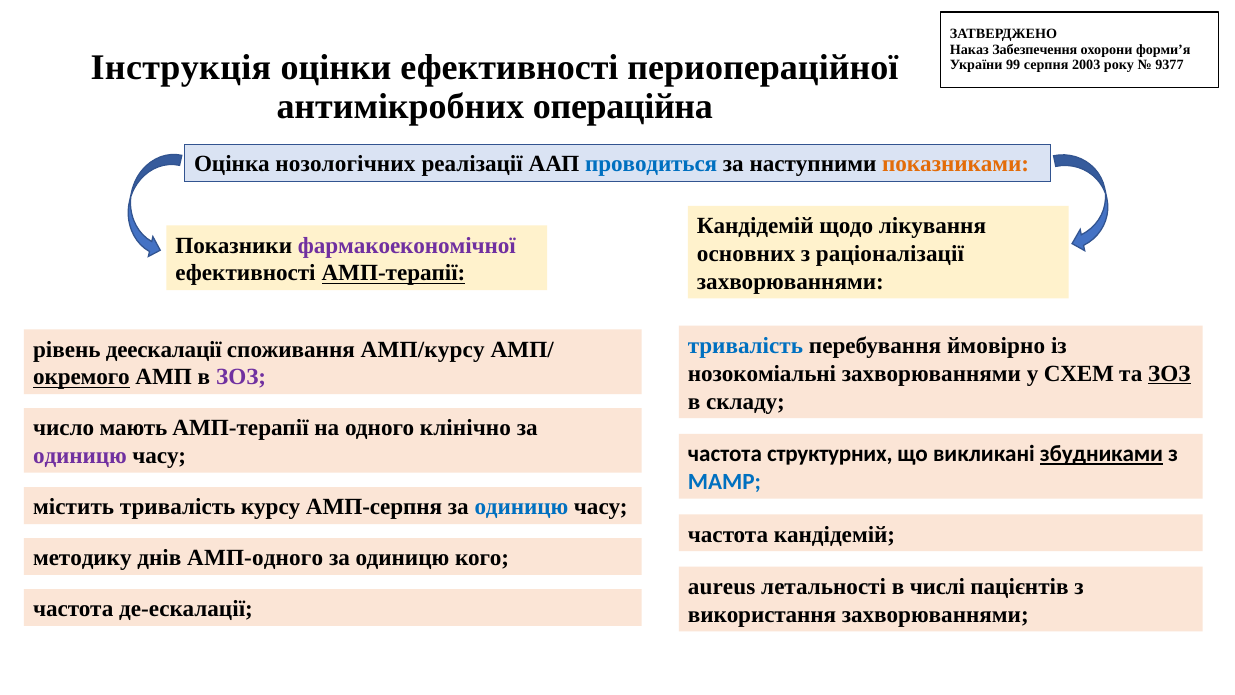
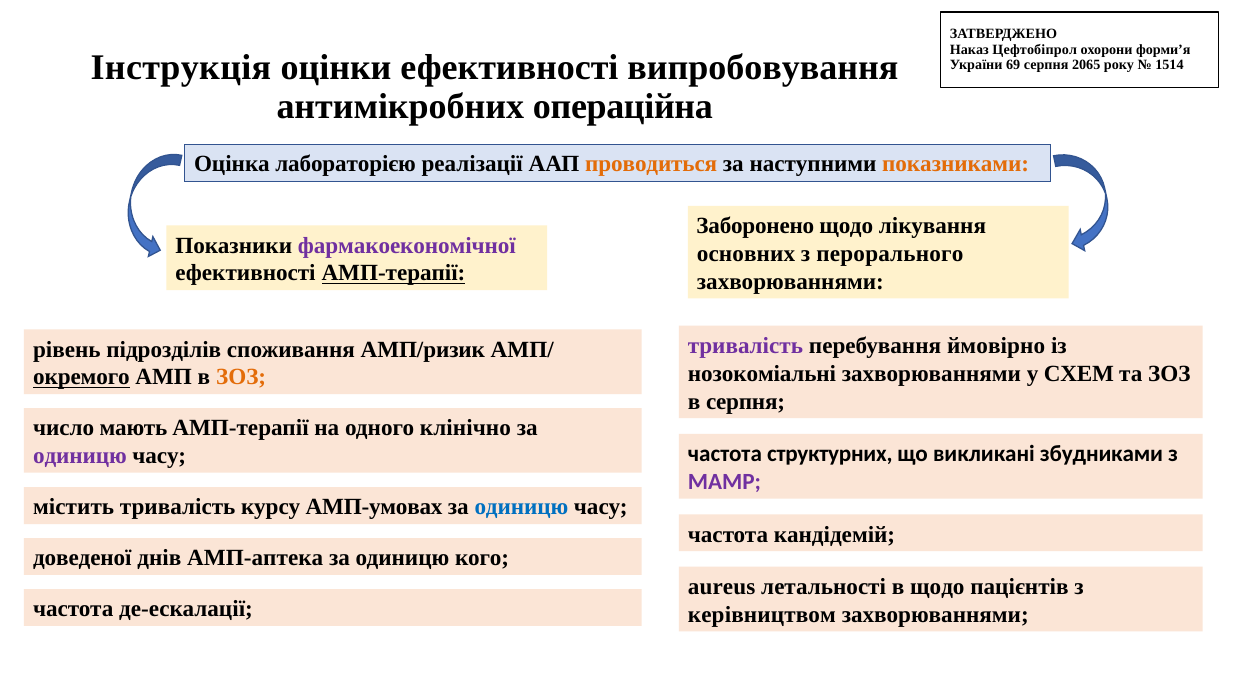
Забезпечення: Забезпечення -> Цефтобіпрол
периопераційної: периопераційної -> випробовування
99: 99 -> 69
2003: 2003 -> 2065
9377: 9377 -> 1514
нозологічних: нозологічних -> лабораторією
проводиться colour: blue -> orange
Кандідемій at (755, 226): Кандідемій -> Заборонено
раціоналізації: раціоналізації -> перорального
тривалість at (746, 346) colour: blue -> purple
деескалації: деескалації -> підрозділів
АМП/курсу: АМП/курсу -> АМП/ризик
ЗОЗ at (1169, 373) underline: present -> none
ЗОЗ at (241, 377) colour: purple -> orange
в складу: складу -> серпня
збудниками underline: present -> none
МАМР colour: blue -> purple
АМП-серпня: АМП-серпня -> АМП-умовах
методику: методику -> доведеної
АМП-одного: АМП-одного -> АМП-аптека
в числі: числі -> щодо
використання: використання -> керівництвом
